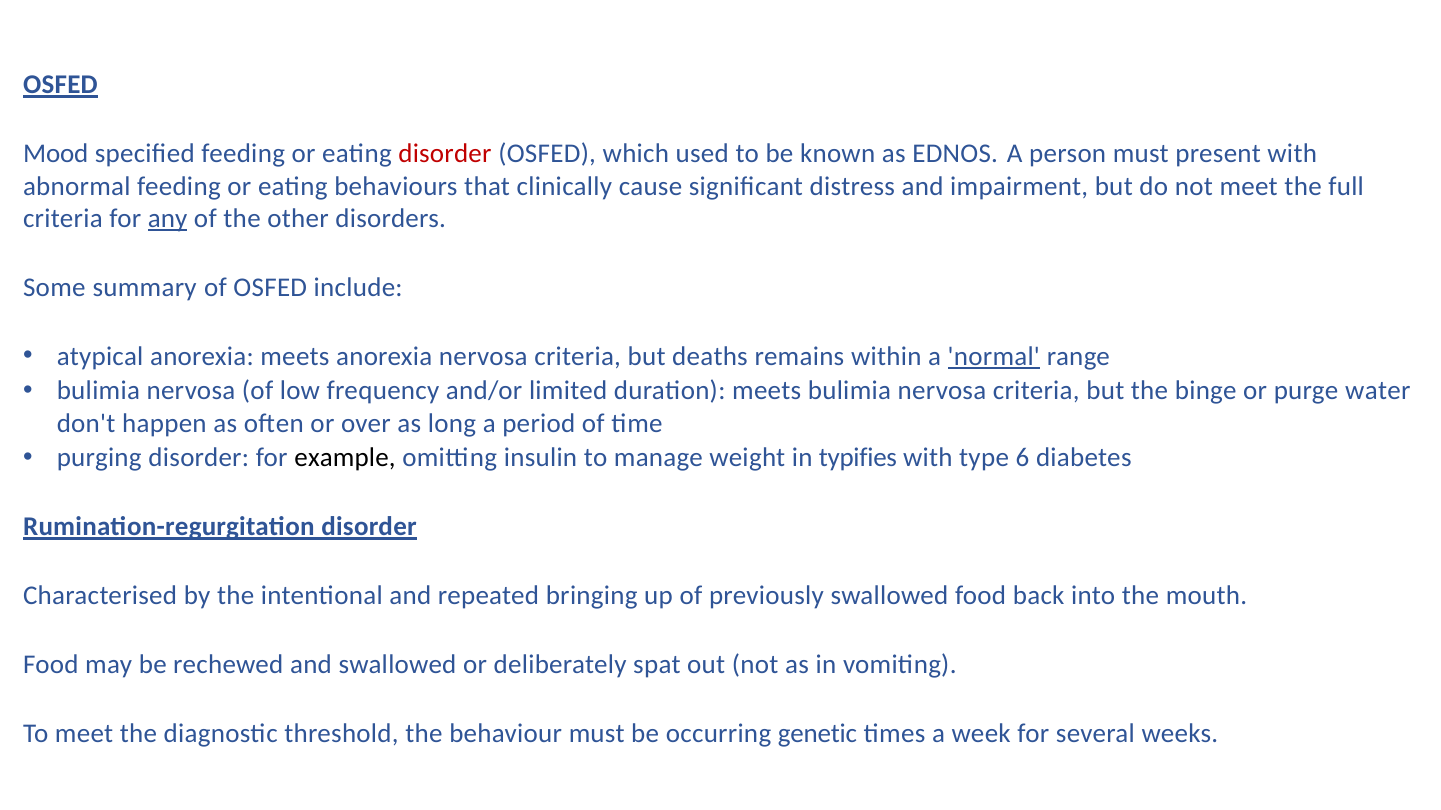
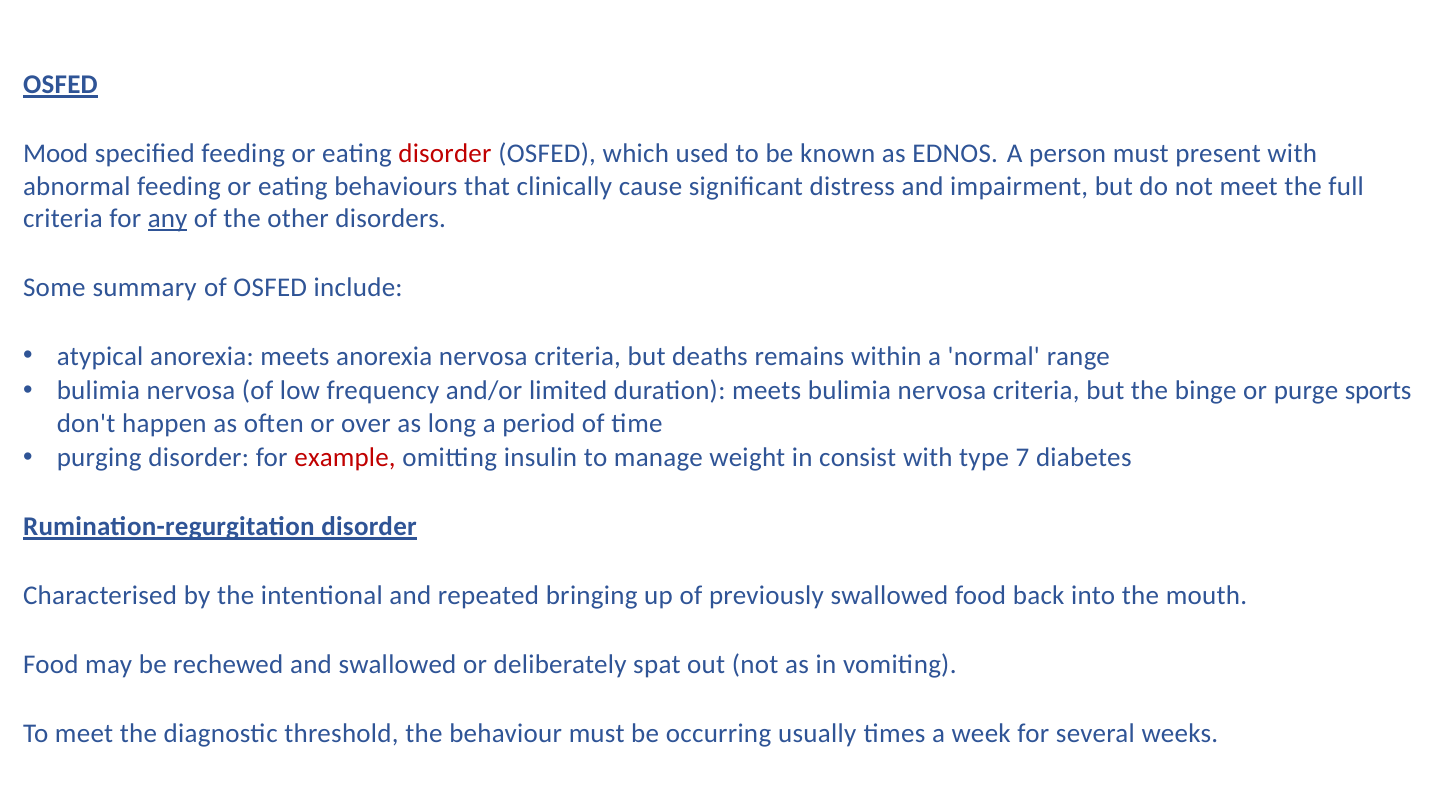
normal underline: present -> none
water: water -> sports
example colour: black -> red
typifies: typifies -> consist
6: 6 -> 7
genetic: genetic -> usually
